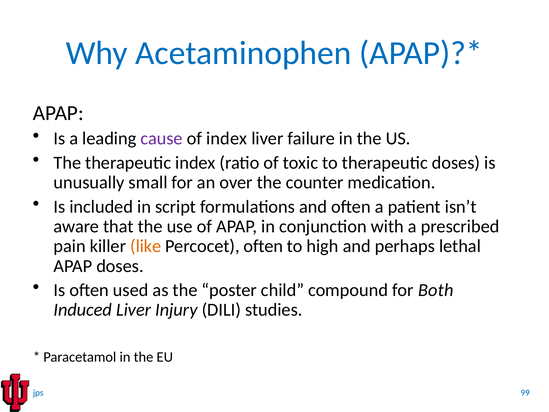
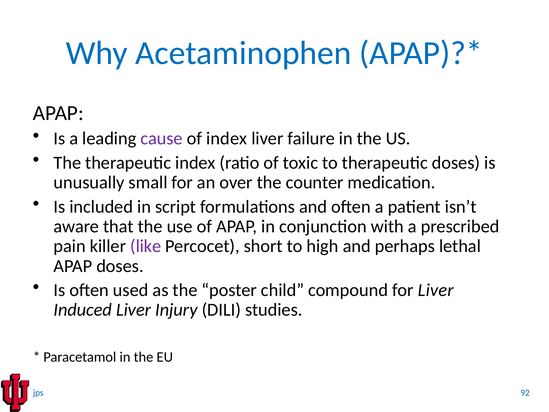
like colour: orange -> purple
Percocet often: often -> short
for Both: Both -> Liver
99: 99 -> 92
